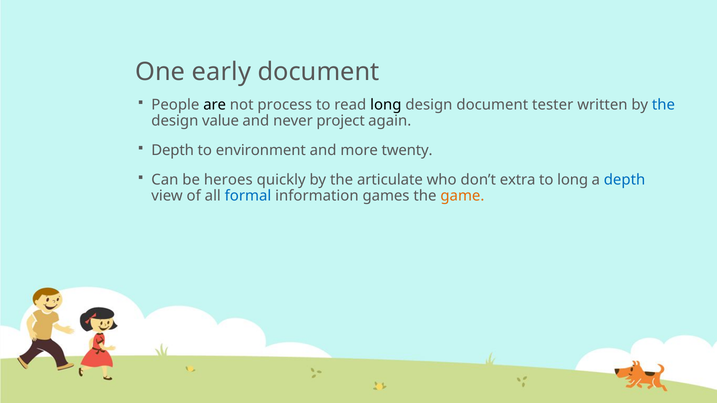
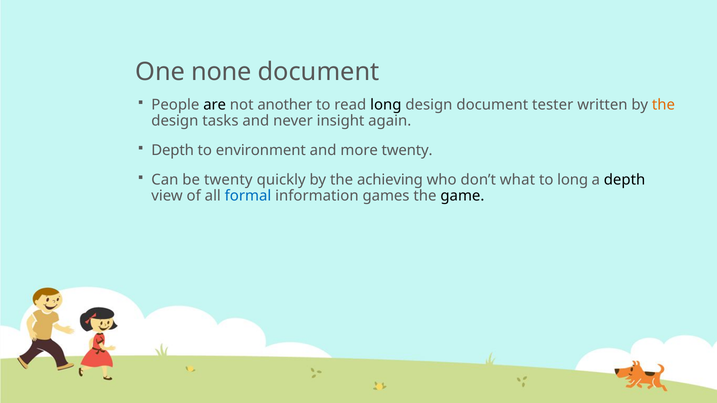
early: early -> none
process: process -> another
the at (663, 105) colour: blue -> orange
value: value -> tasks
project: project -> insight
be heroes: heroes -> twenty
articulate: articulate -> achieving
extra: extra -> what
depth at (625, 180) colour: blue -> black
game colour: orange -> black
